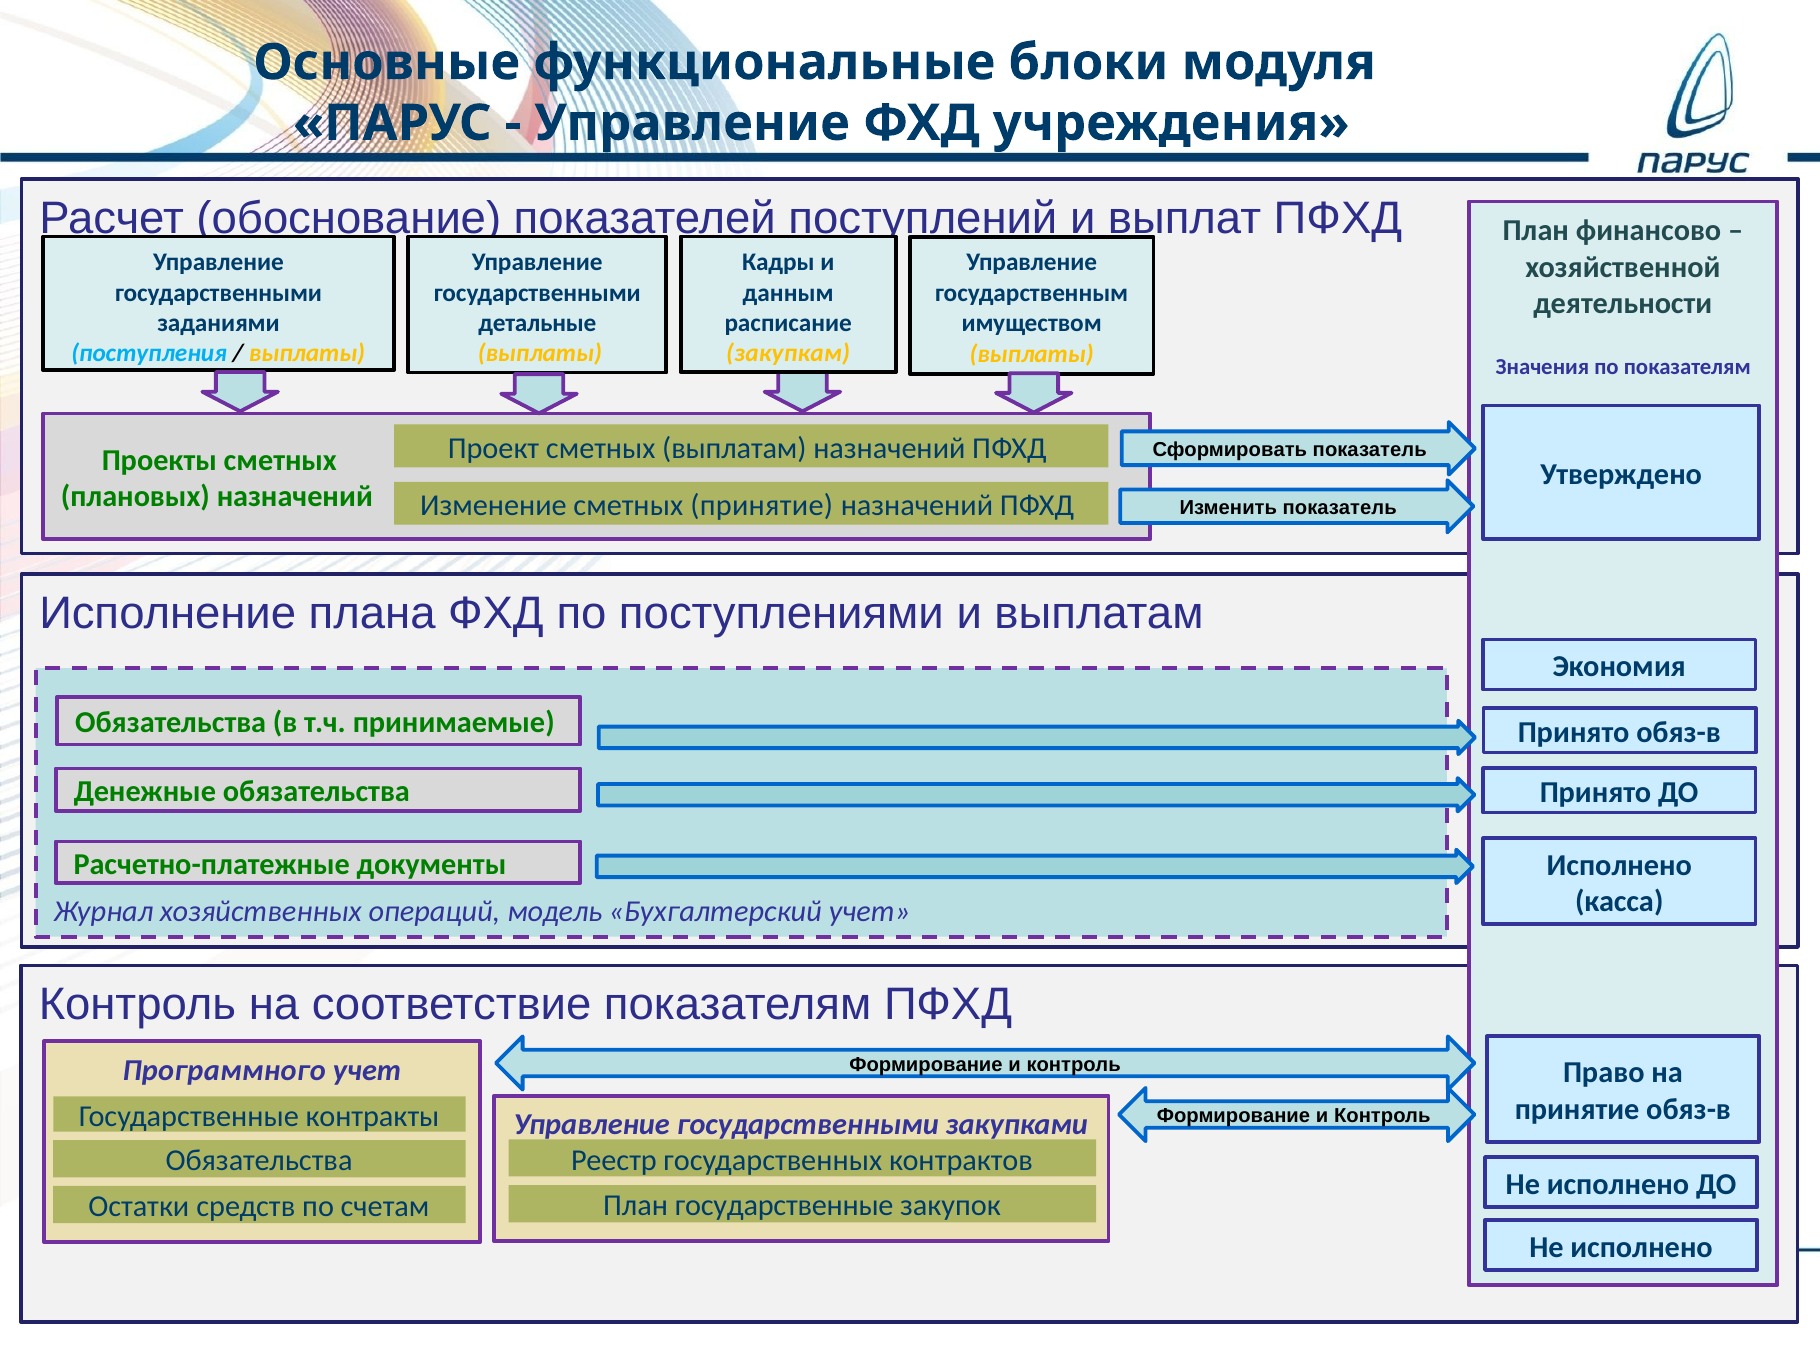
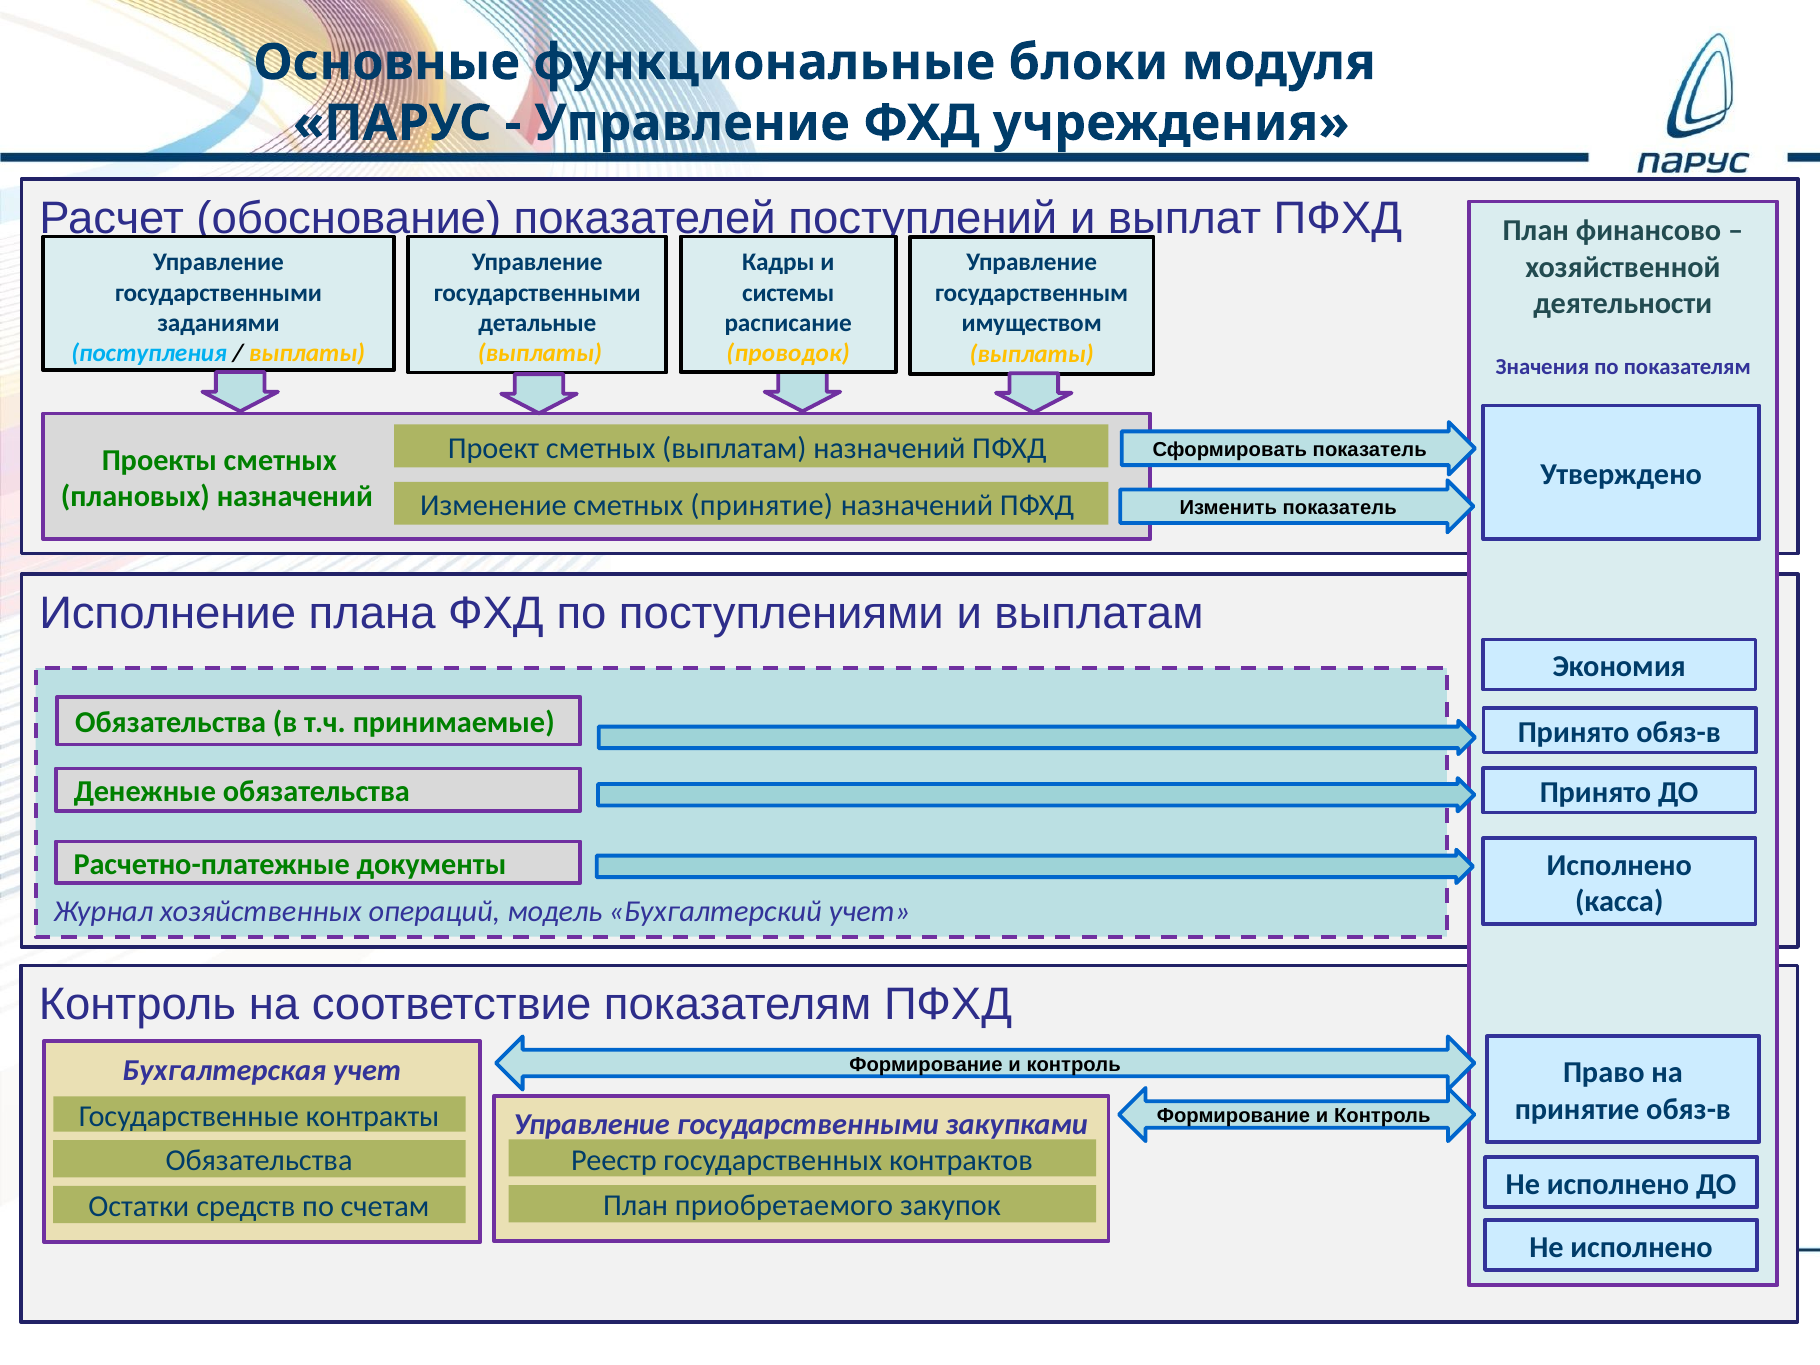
данным: данным -> системы
закупкам: закупкам -> проводок
Программного: Программного -> Бухгалтерская
План государственные: государственные -> приобретаемого
